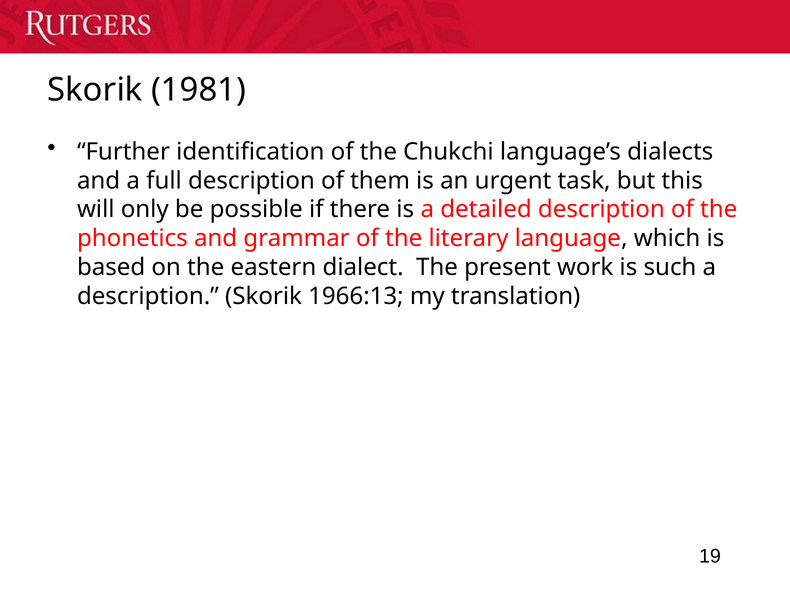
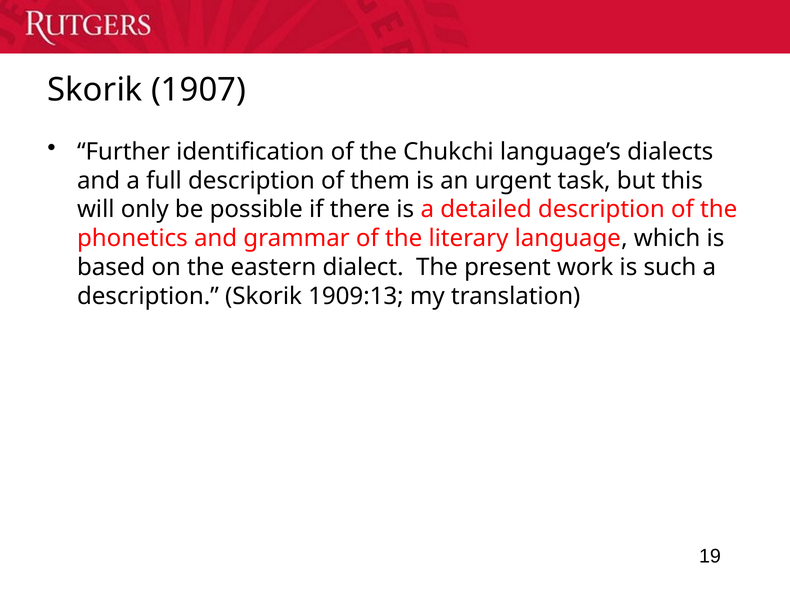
1981: 1981 -> 1907
1966:13: 1966:13 -> 1909:13
